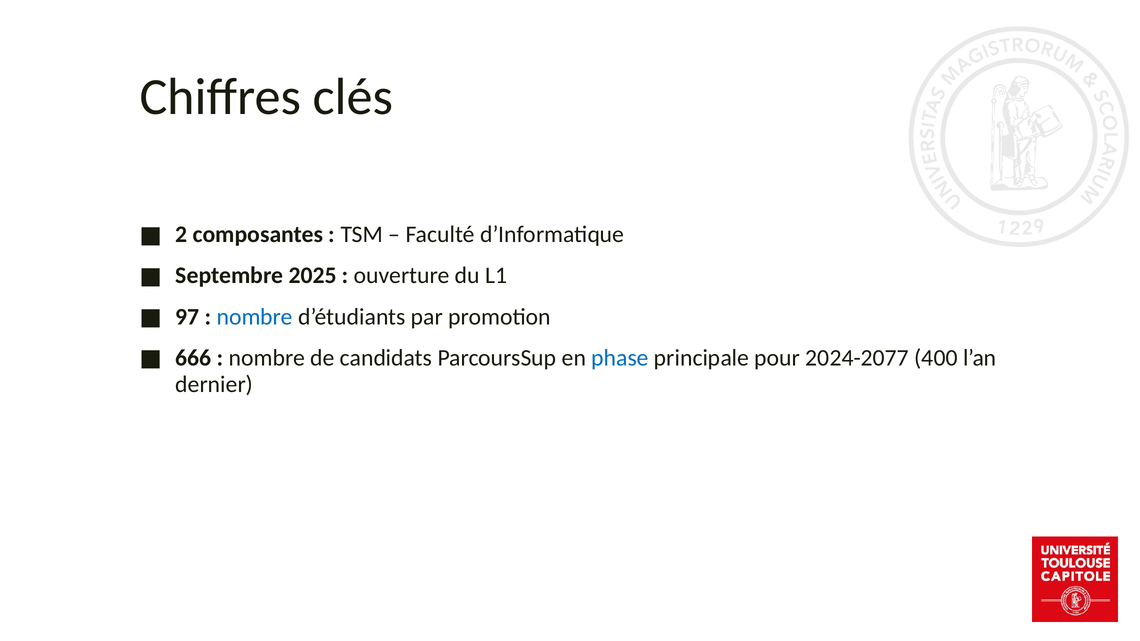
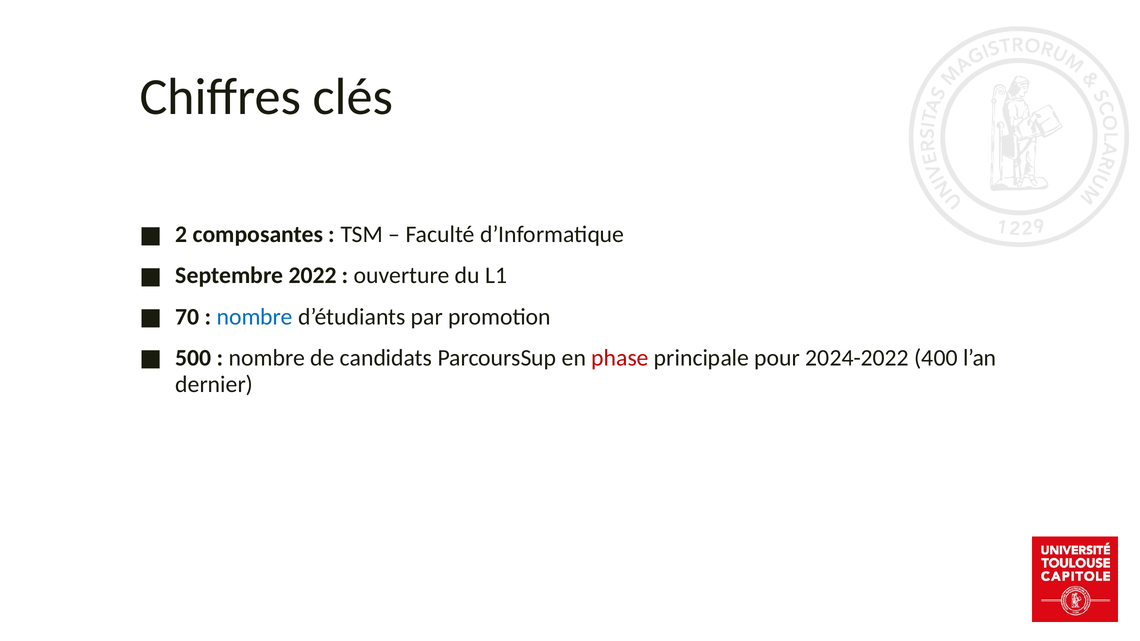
2025: 2025 -> 2022
97: 97 -> 70
666: 666 -> 500
phase colour: blue -> red
2024-2077: 2024-2077 -> 2024-2022
